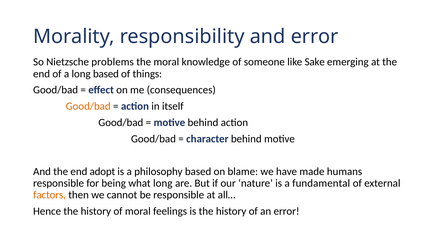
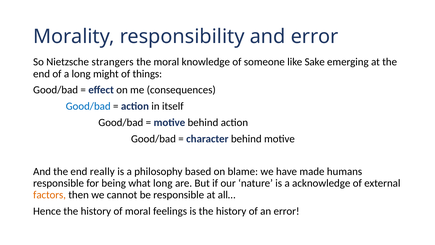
problems: problems -> strangers
long based: based -> might
Good/bad at (88, 106) colour: orange -> blue
adopt: adopt -> really
fundamental: fundamental -> acknowledge
